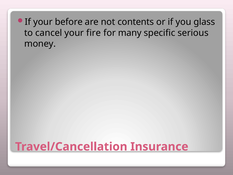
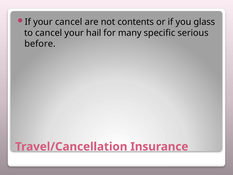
your before: before -> cancel
fire: fire -> hail
money: money -> before
